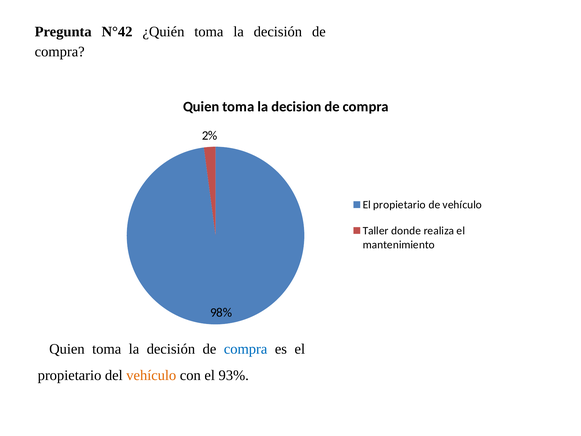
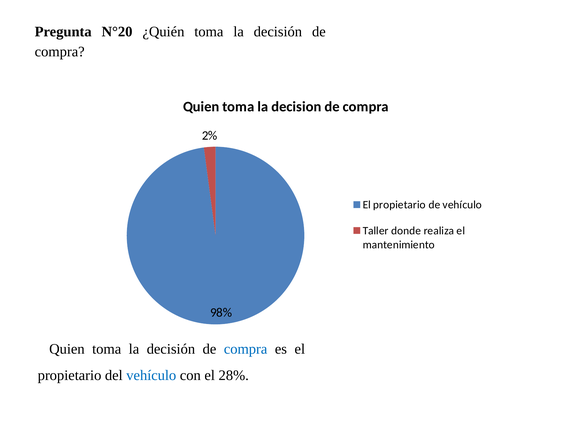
N°42: N°42 -> N°20
vehículo at (151, 375) colour: orange -> blue
93%: 93% -> 28%
